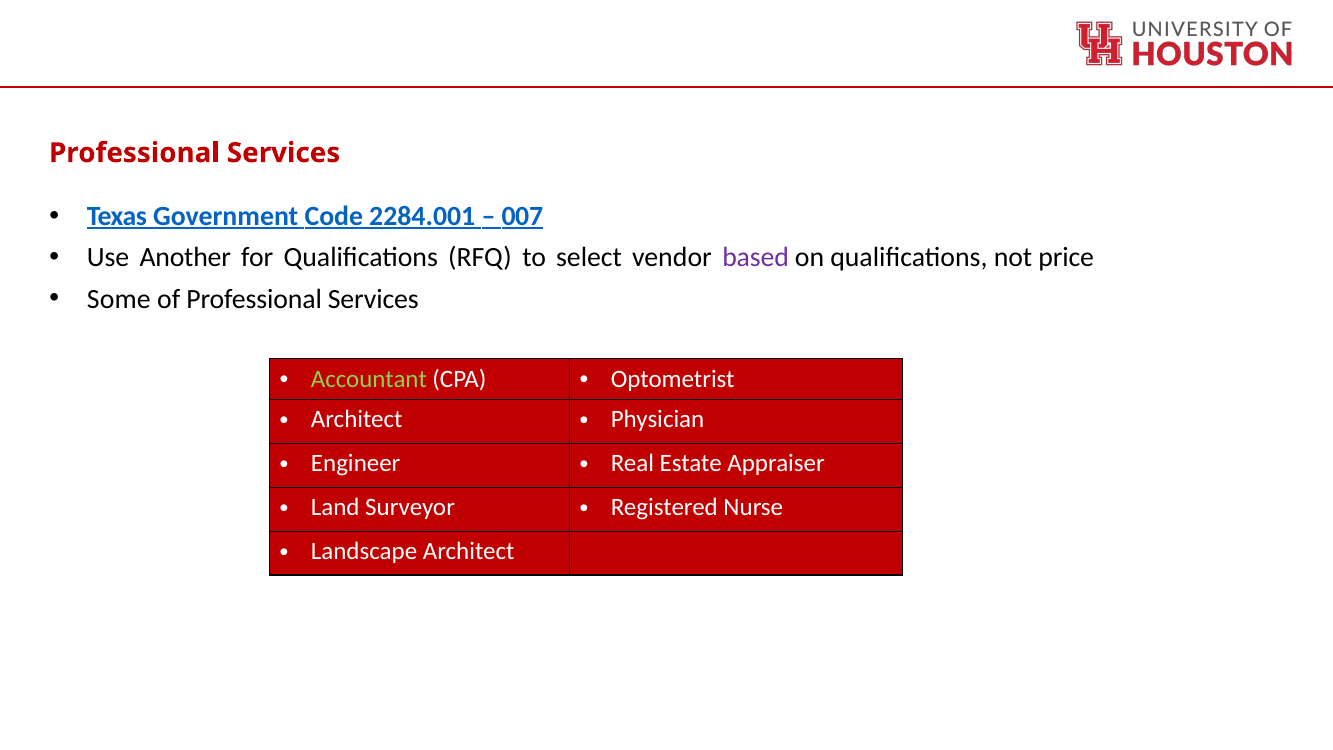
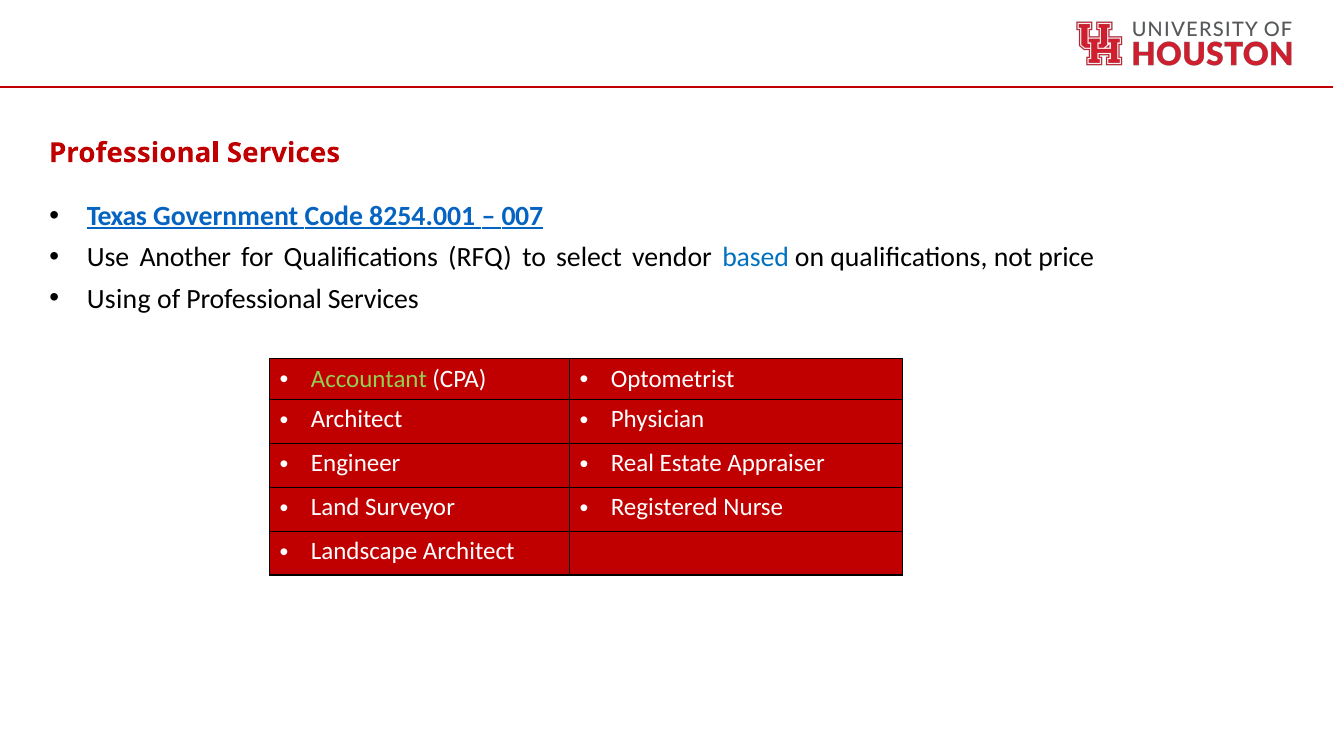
2284.001: 2284.001 -> 8254.001
based colour: purple -> blue
Some: Some -> Using
